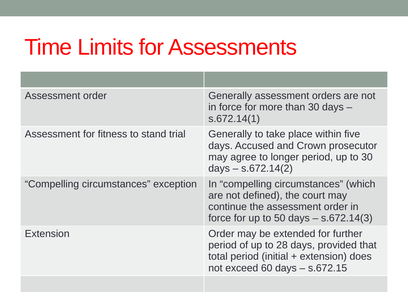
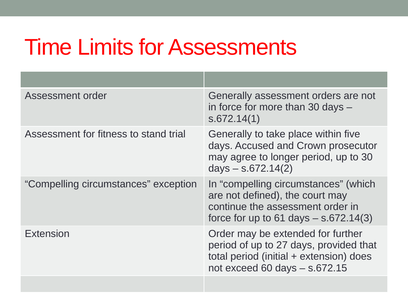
50: 50 -> 61
28: 28 -> 27
